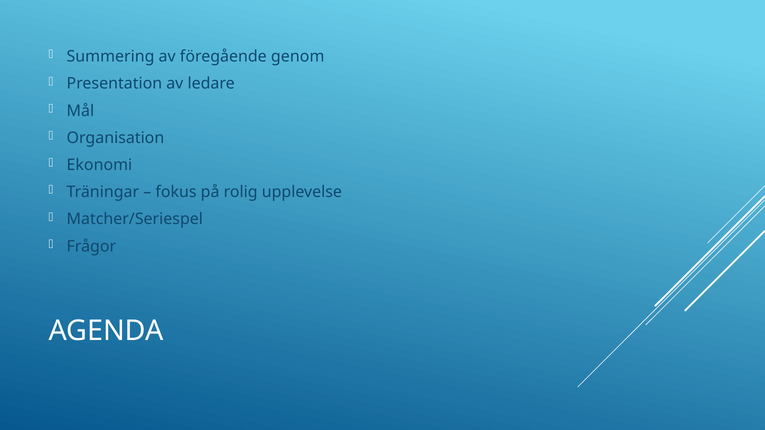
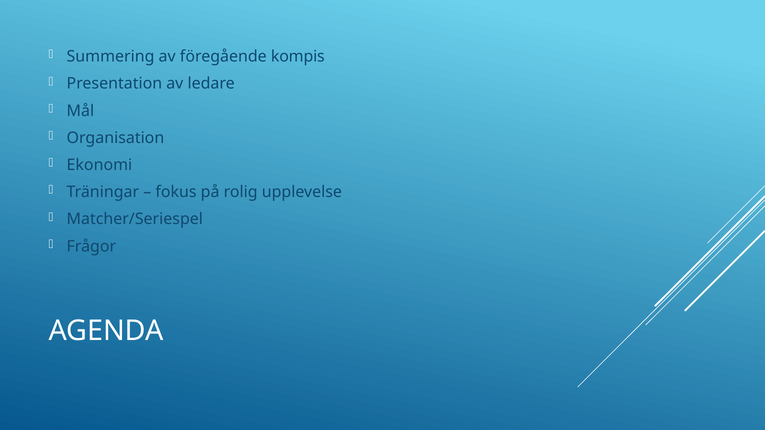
genom: genom -> kompis
